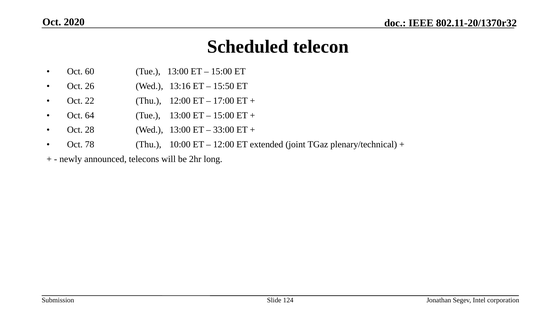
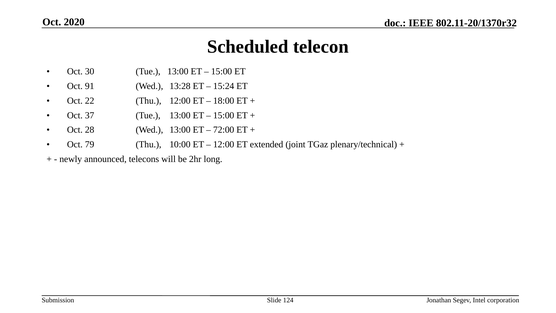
60: 60 -> 30
26: 26 -> 91
13:16: 13:16 -> 13:28
15:50: 15:50 -> 15:24
17:00: 17:00 -> 18:00
64: 64 -> 37
33:00: 33:00 -> 72:00
78: 78 -> 79
